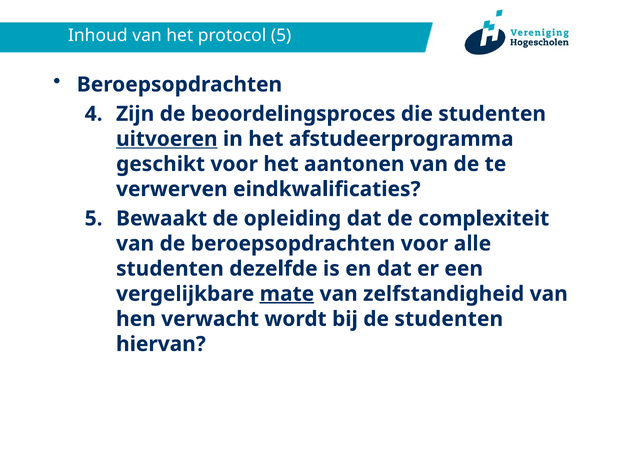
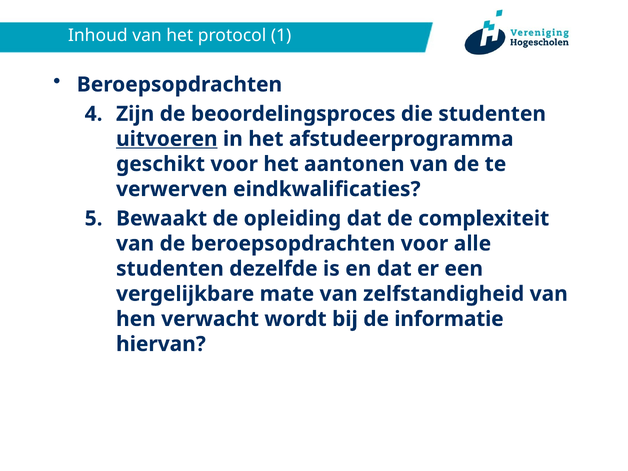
protocol 5: 5 -> 1
mate underline: present -> none
de studenten: studenten -> informatie
